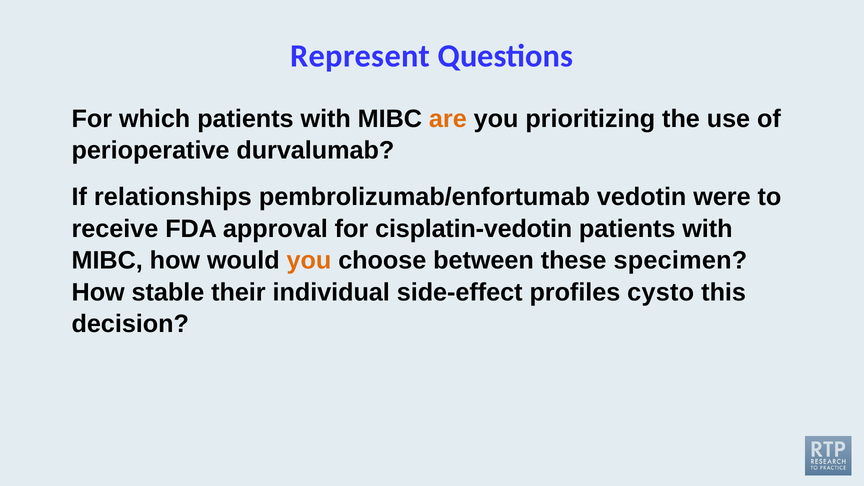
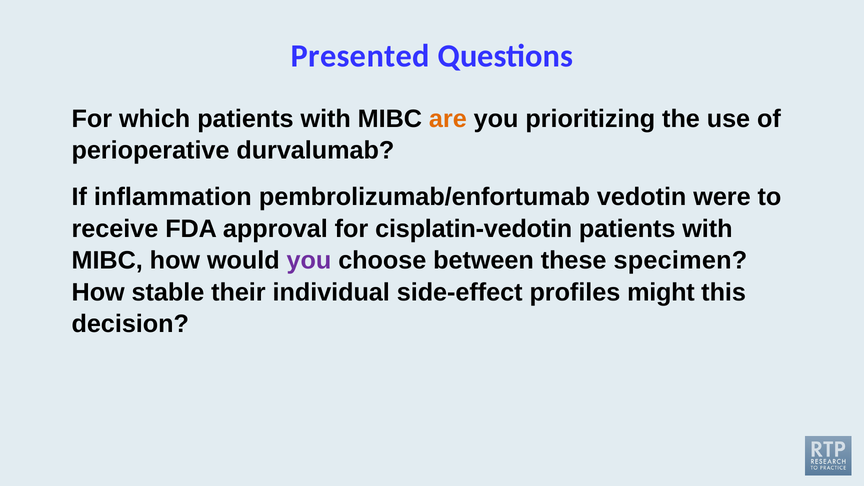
Represent: Represent -> Presented
relationships: relationships -> inflammation
you at (309, 261) colour: orange -> purple
cysto: cysto -> might
